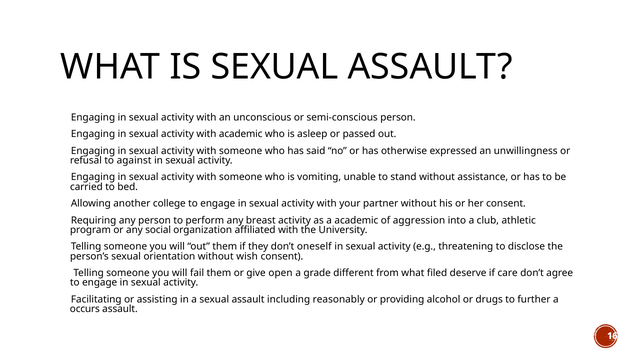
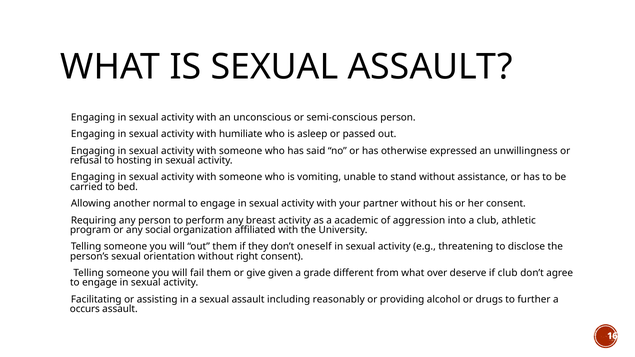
with academic: academic -> humiliate
against: against -> hosting
college: college -> normal
wish: wish -> right
open: open -> given
filed: filed -> over
if care: care -> club
